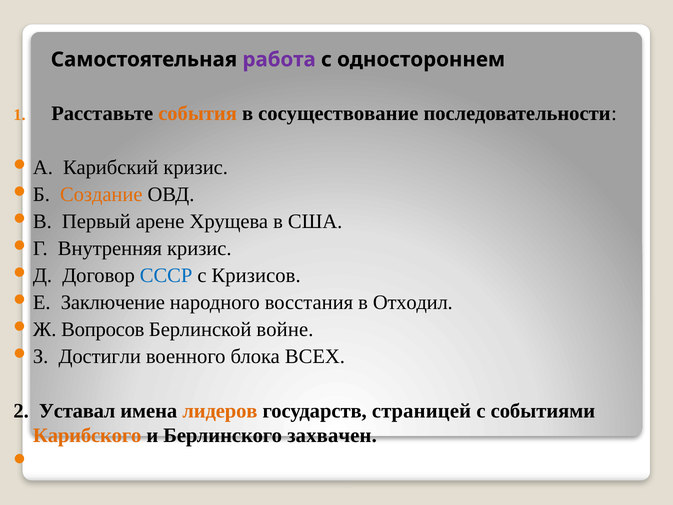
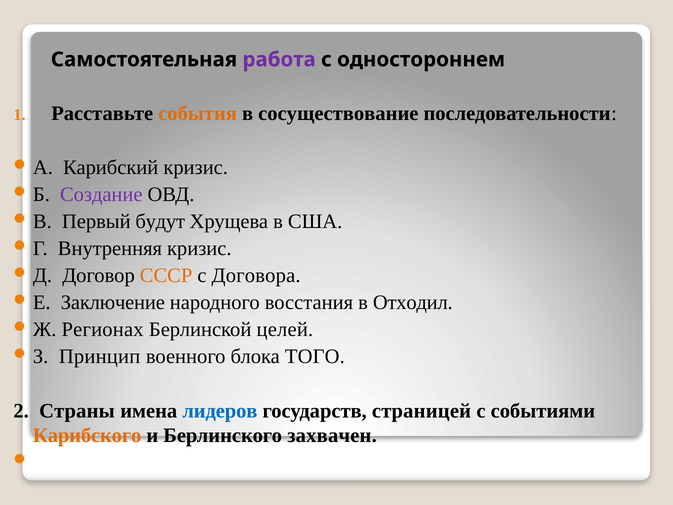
Создание colour: orange -> purple
арене: арене -> будут
СССР colour: blue -> orange
Кризисов: Кризисов -> Договора
Вопросов: Вопросов -> Регионах
войне: войне -> целей
Достигли: Достигли -> Принцип
ВСЕХ: ВСЕХ -> ТОГО
Уставал: Уставал -> Страны
лидеров colour: orange -> blue
